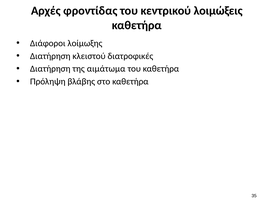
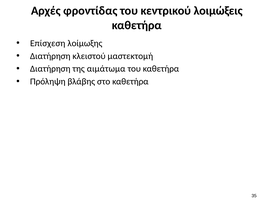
Διάφοροι: Διάφοροι -> Επίσχεση
διατροφικές: διατροφικές -> μαστεκτομή
